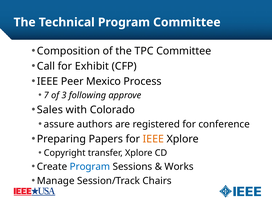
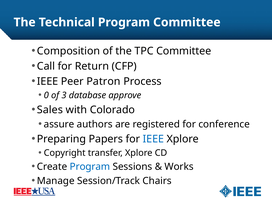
Exhibit: Exhibit -> Return
Mexico: Mexico -> Patron
7: 7 -> 0
following: following -> database
IEEE at (153, 139) colour: orange -> blue
